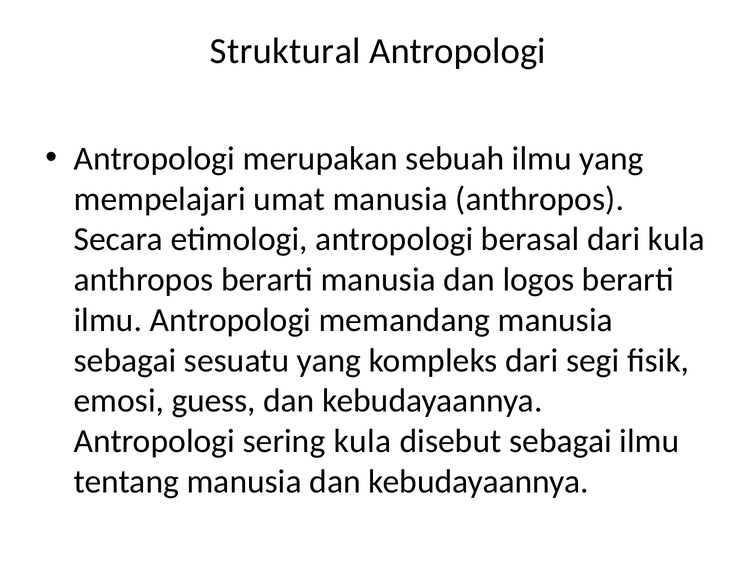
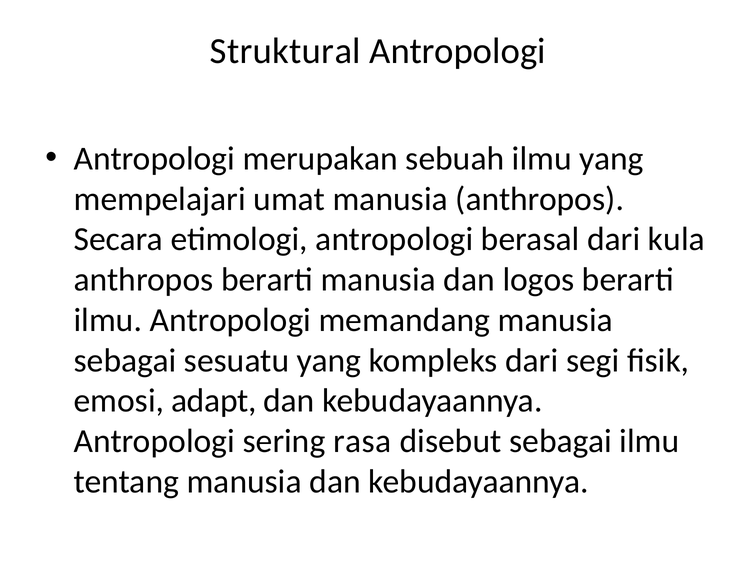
guess: guess -> adapt
sering kula: kula -> rasa
